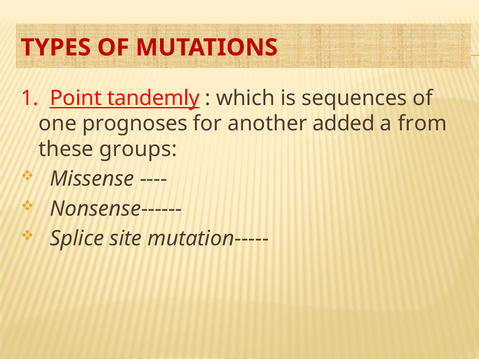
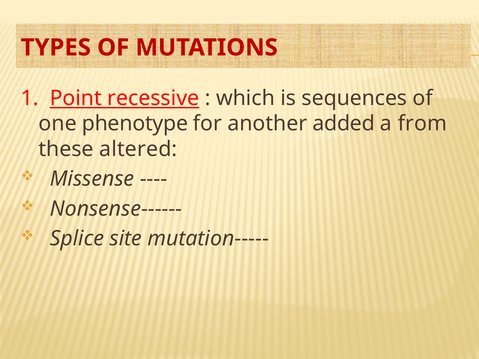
tandemly: tandemly -> recessive
prognoses: prognoses -> phenotype
groups: groups -> altered
